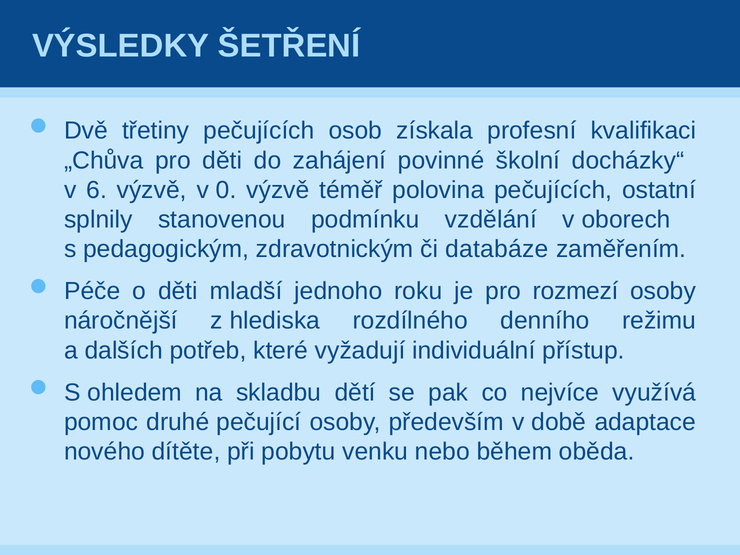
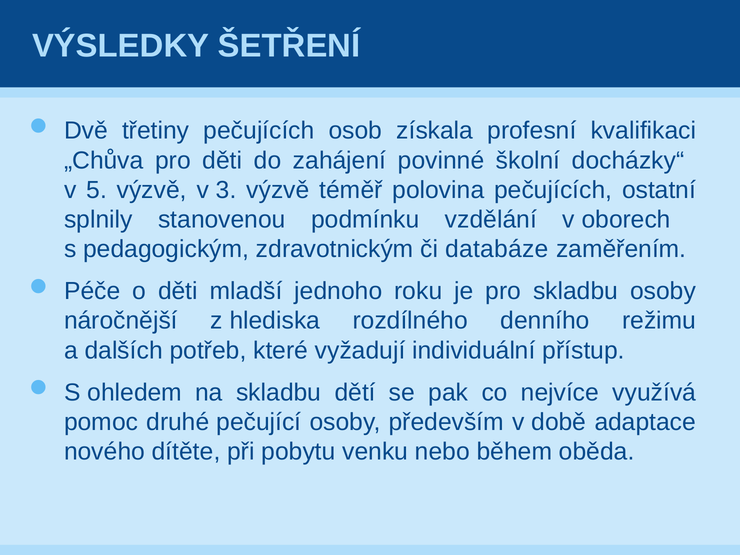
6: 6 -> 5
0: 0 -> 3
pro rozmezí: rozmezí -> skladbu
